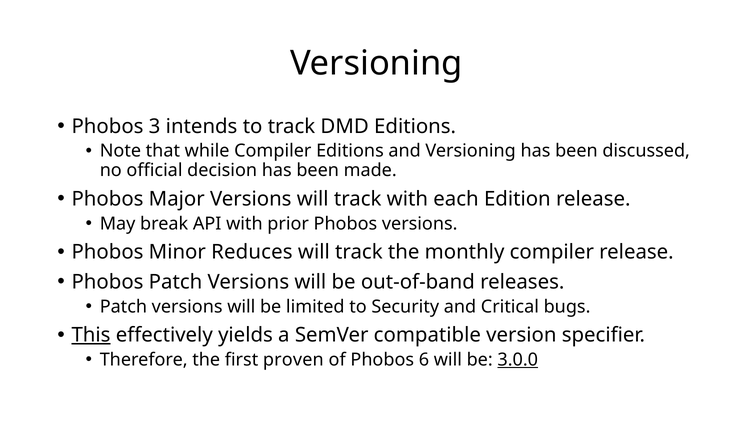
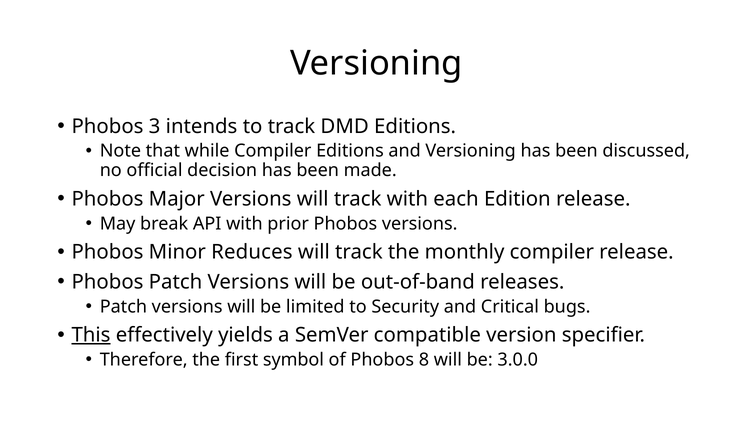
proven: proven -> symbol
6: 6 -> 8
3.0.0 underline: present -> none
